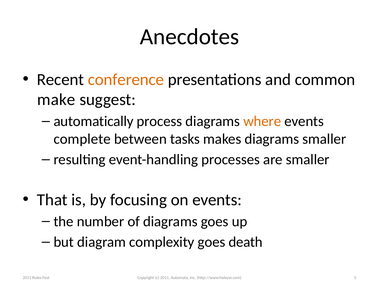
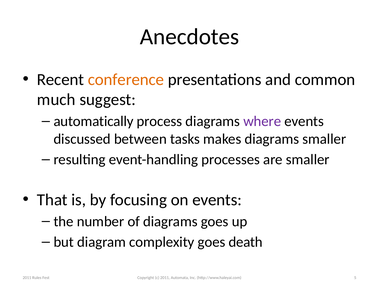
make: make -> much
where colour: orange -> purple
complete: complete -> discussed
